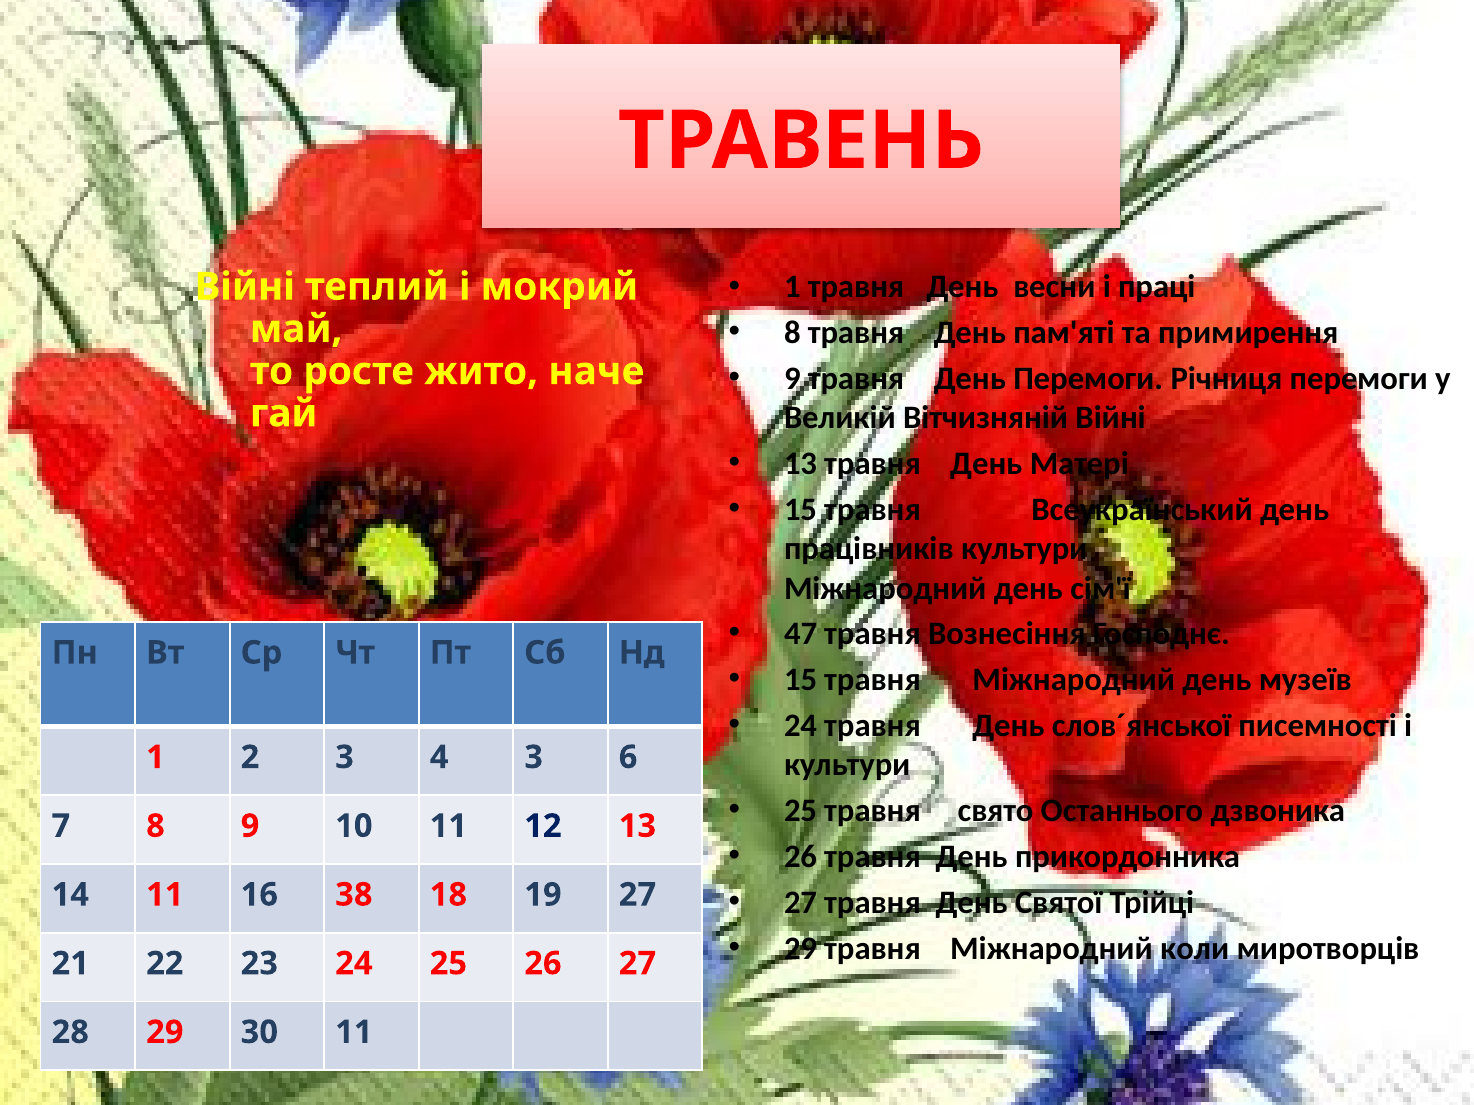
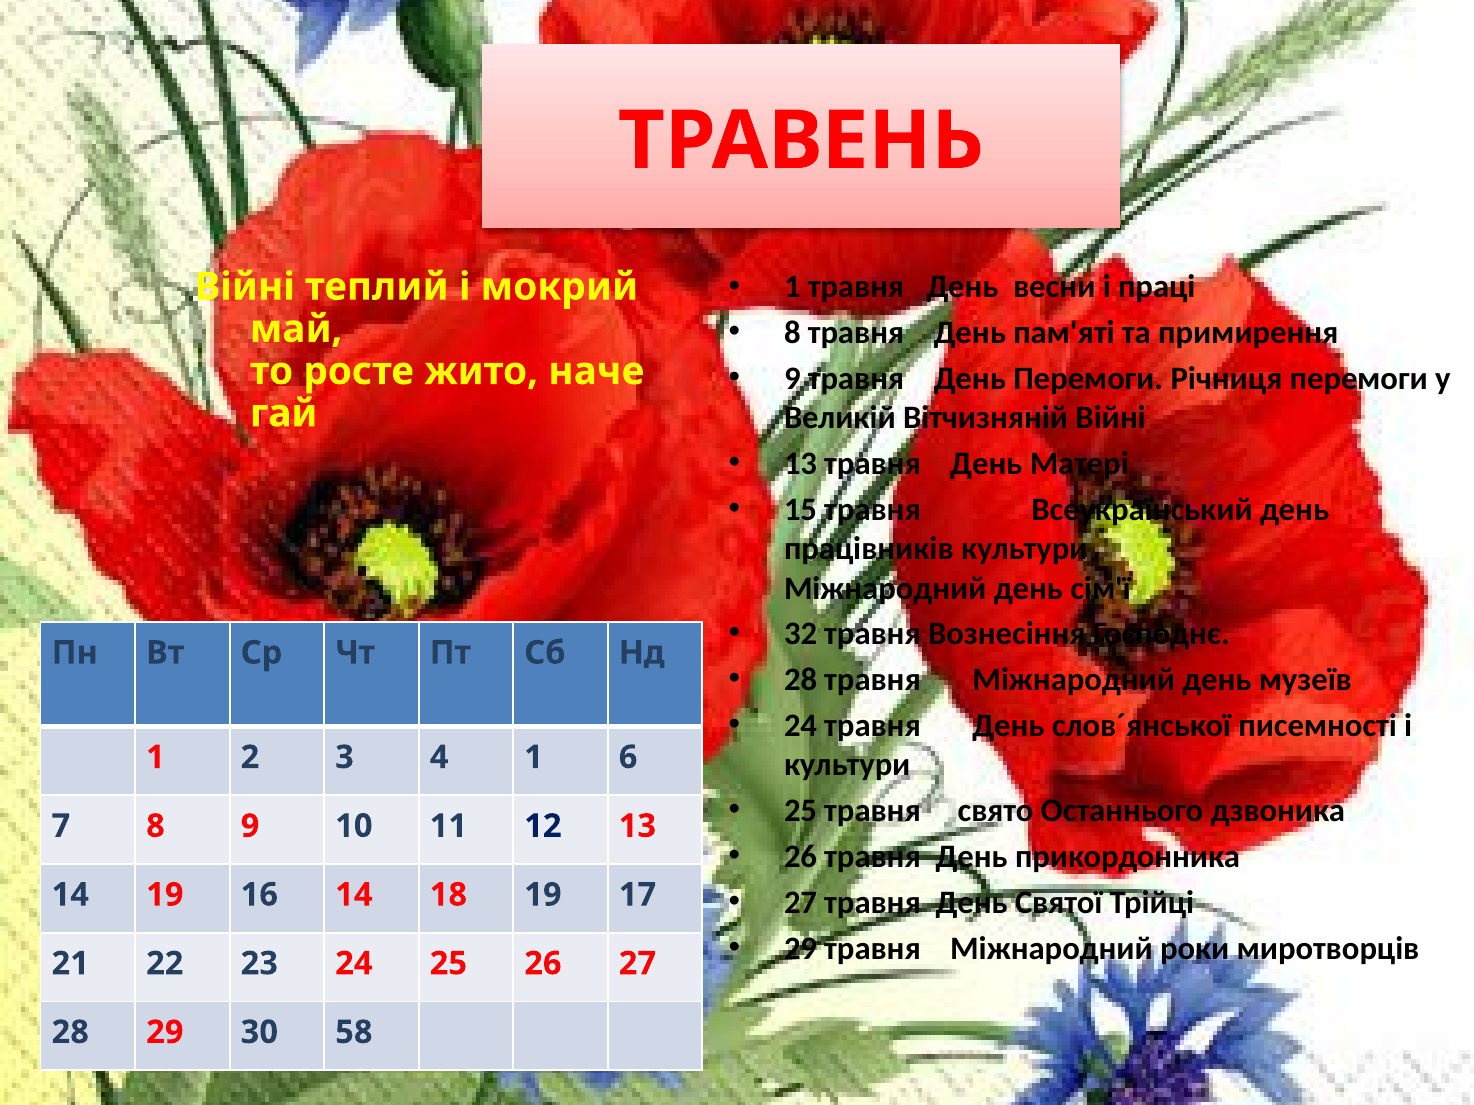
47: 47 -> 32
15 at (801, 680): 15 -> 28
4 3: 3 -> 1
14 11: 11 -> 19
16 38: 38 -> 14
19 27: 27 -> 17
коли: коли -> роки
30 11: 11 -> 58
